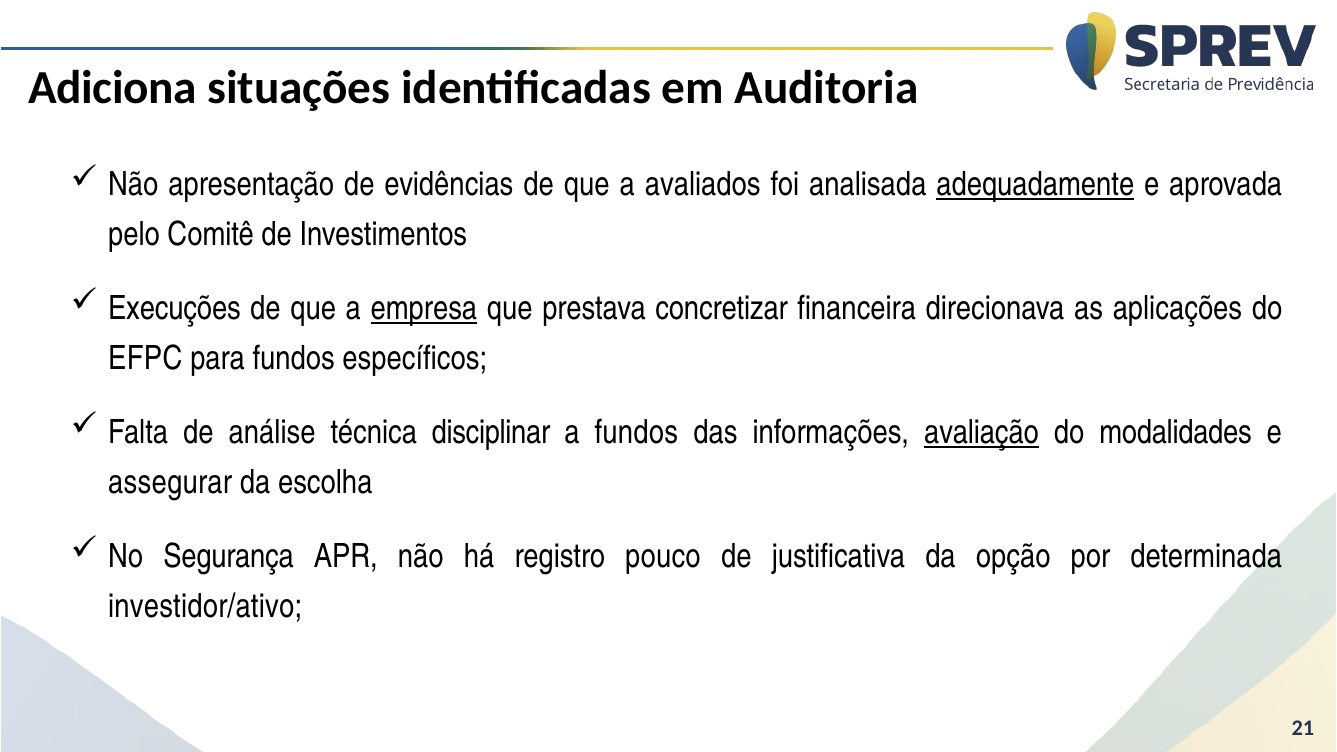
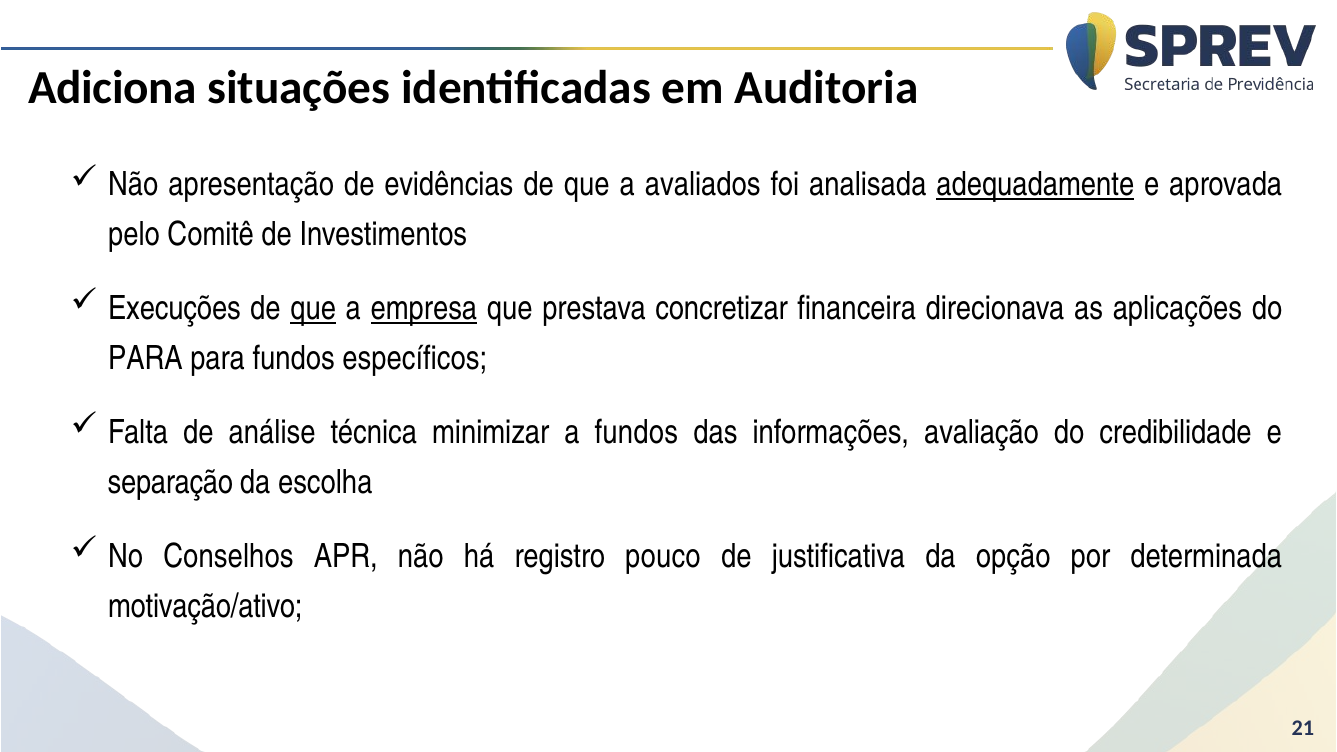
que at (313, 308) underline: none -> present
EFPC at (145, 359): EFPC -> PARA
disciplinar: disciplinar -> minimizar
avaliação underline: present -> none
modalidades: modalidades -> credibilidade
assegurar: assegurar -> separação
Segurança: Segurança -> Conselhos
investidor/ativo: investidor/ativo -> motivação/ativo
